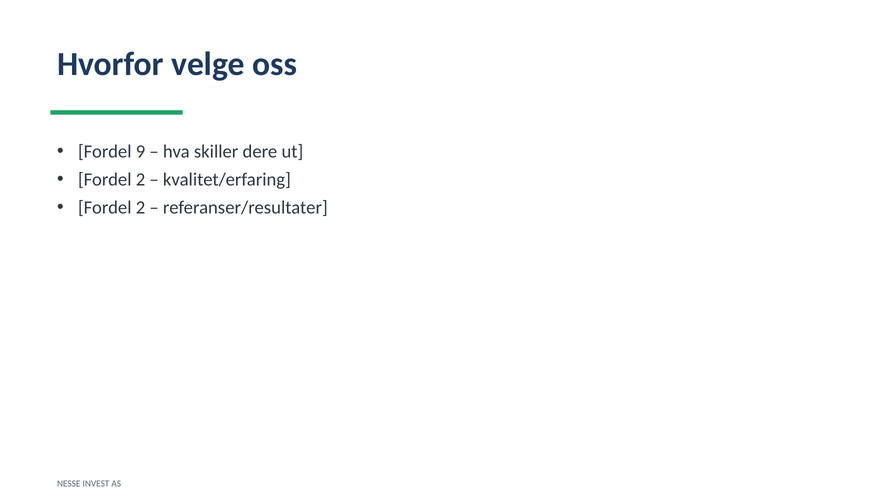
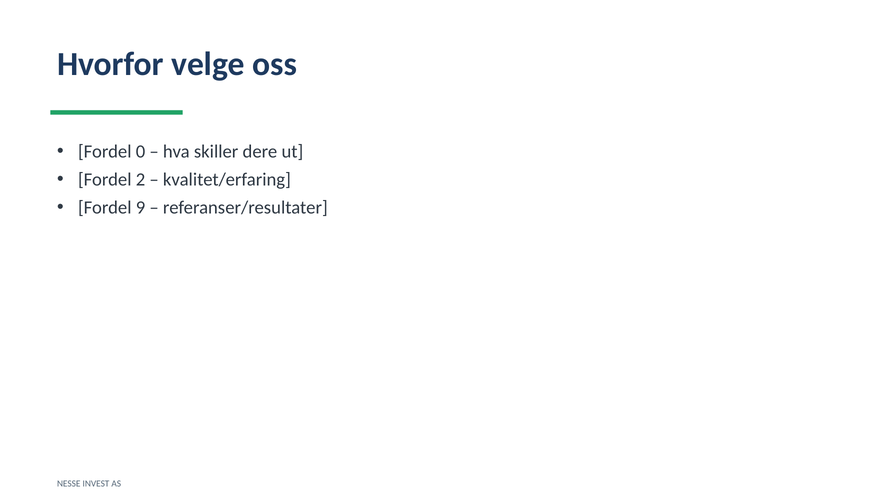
9: 9 -> 0
2 at (141, 208): 2 -> 9
